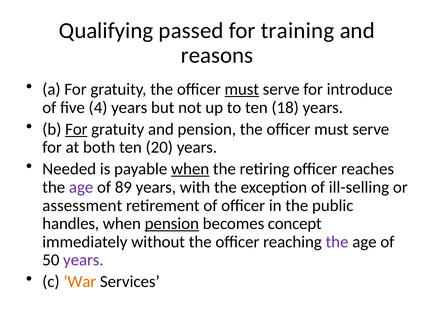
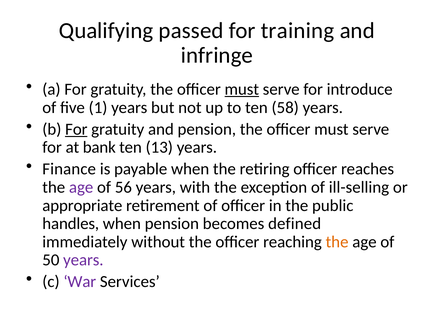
reasons: reasons -> infringe
4: 4 -> 1
18: 18 -> 58
both: both -> bank
20: 20 -> 13
Needed: Needed -> Finance
when at (190, 169) underline: present -> none
89: 89 -> 56
assessment: assessment -> appropriate
pension at (172, 224) underline: present -> none
concept: concept -> defined
the at (337, 242) colour: purple -> orange
War colour: orange -> purple
